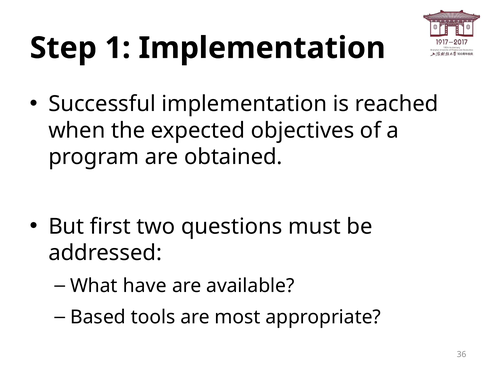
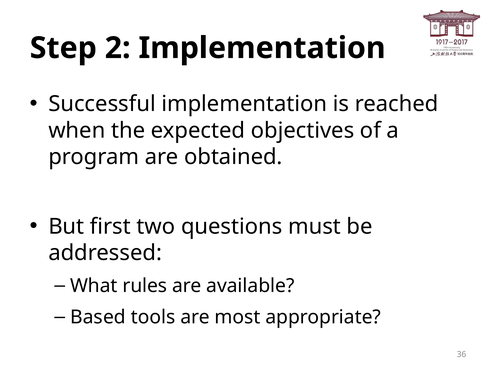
1: 1 -> 2
have: have -> rules
